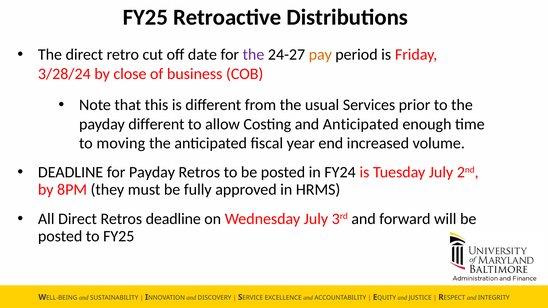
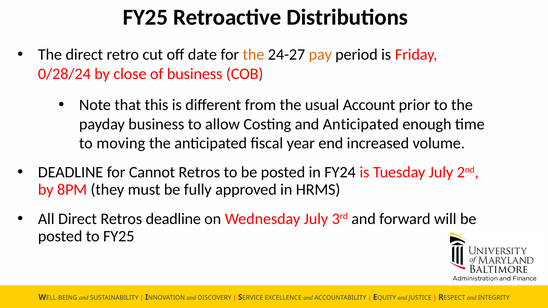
the at (253, 55) colour: purple -> orange
3/28/24: 3/28/24 -> 0/28/24
Services: Services -> Account
payday different: different -> business
for Payday: Payday -> Cannot
